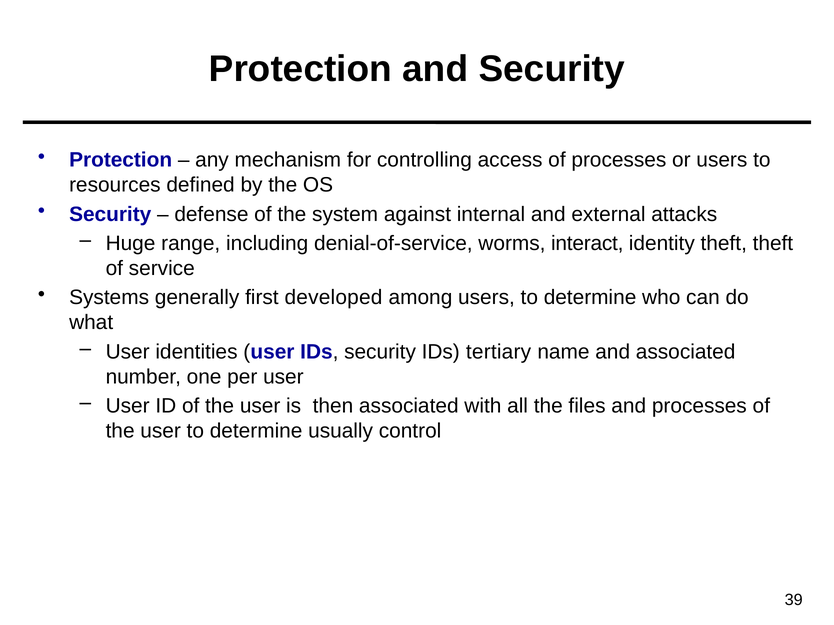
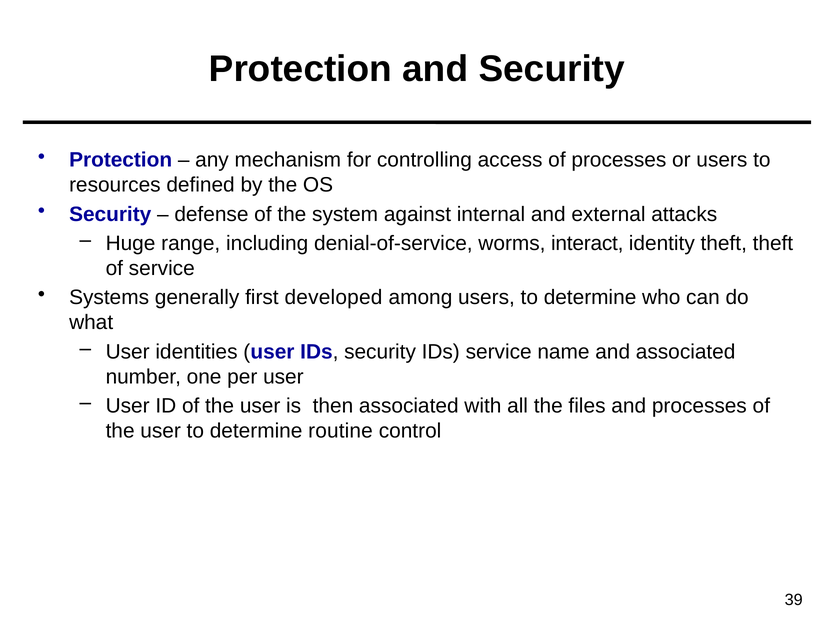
IDs tertiary: tertiary -> service
usually: usually -> routine
